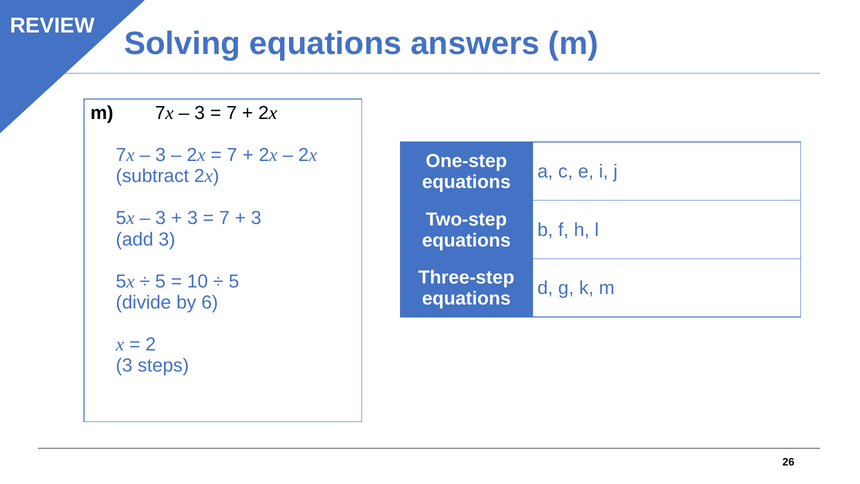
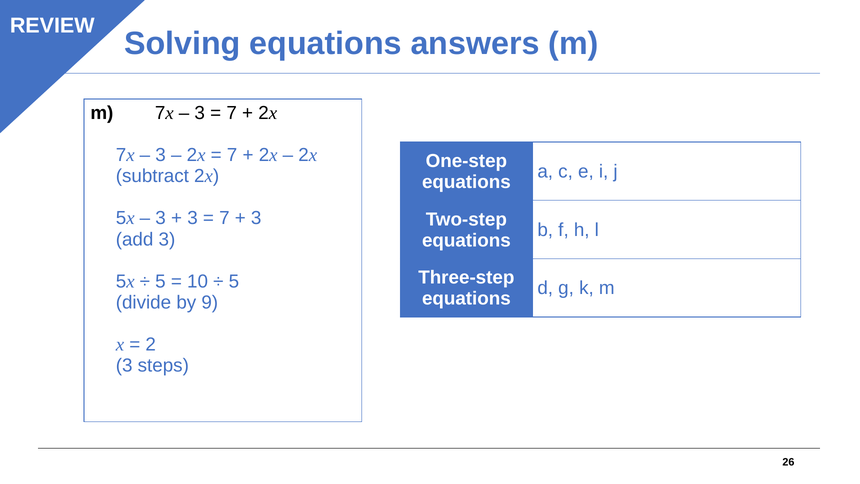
6: 6 -> 9
